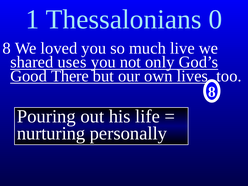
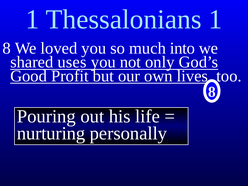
Thessalonians 0: 0 -> 1
live: live -> into
There: There -> Profit
